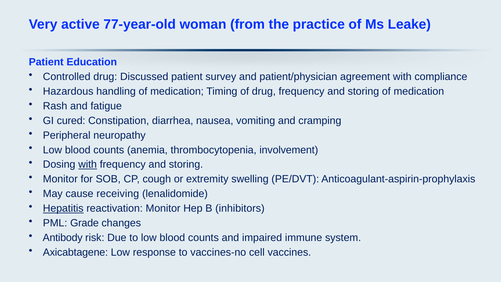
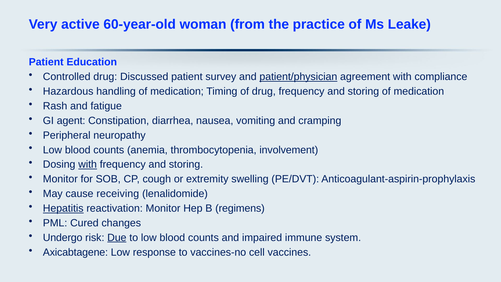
77-year-old: 77-year-old -> 60-year-old
patient/physician underline: none -> present
cured: cured -> agent
inhibitors: inhibitors -> regimens
Grade: Grade -> Cured
Antibody: Antibody -> Undergo
Due underline: none -> present
